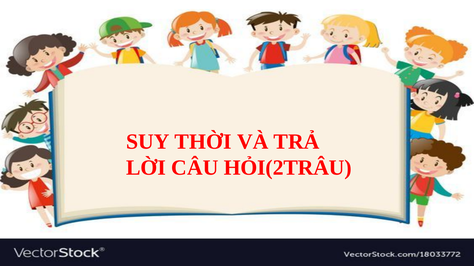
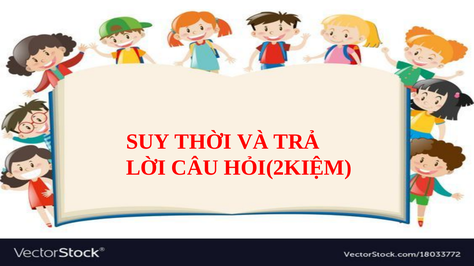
HỎI(2TRÂU: HỎI(2TRÂU -> HỎI(2KIỆM
